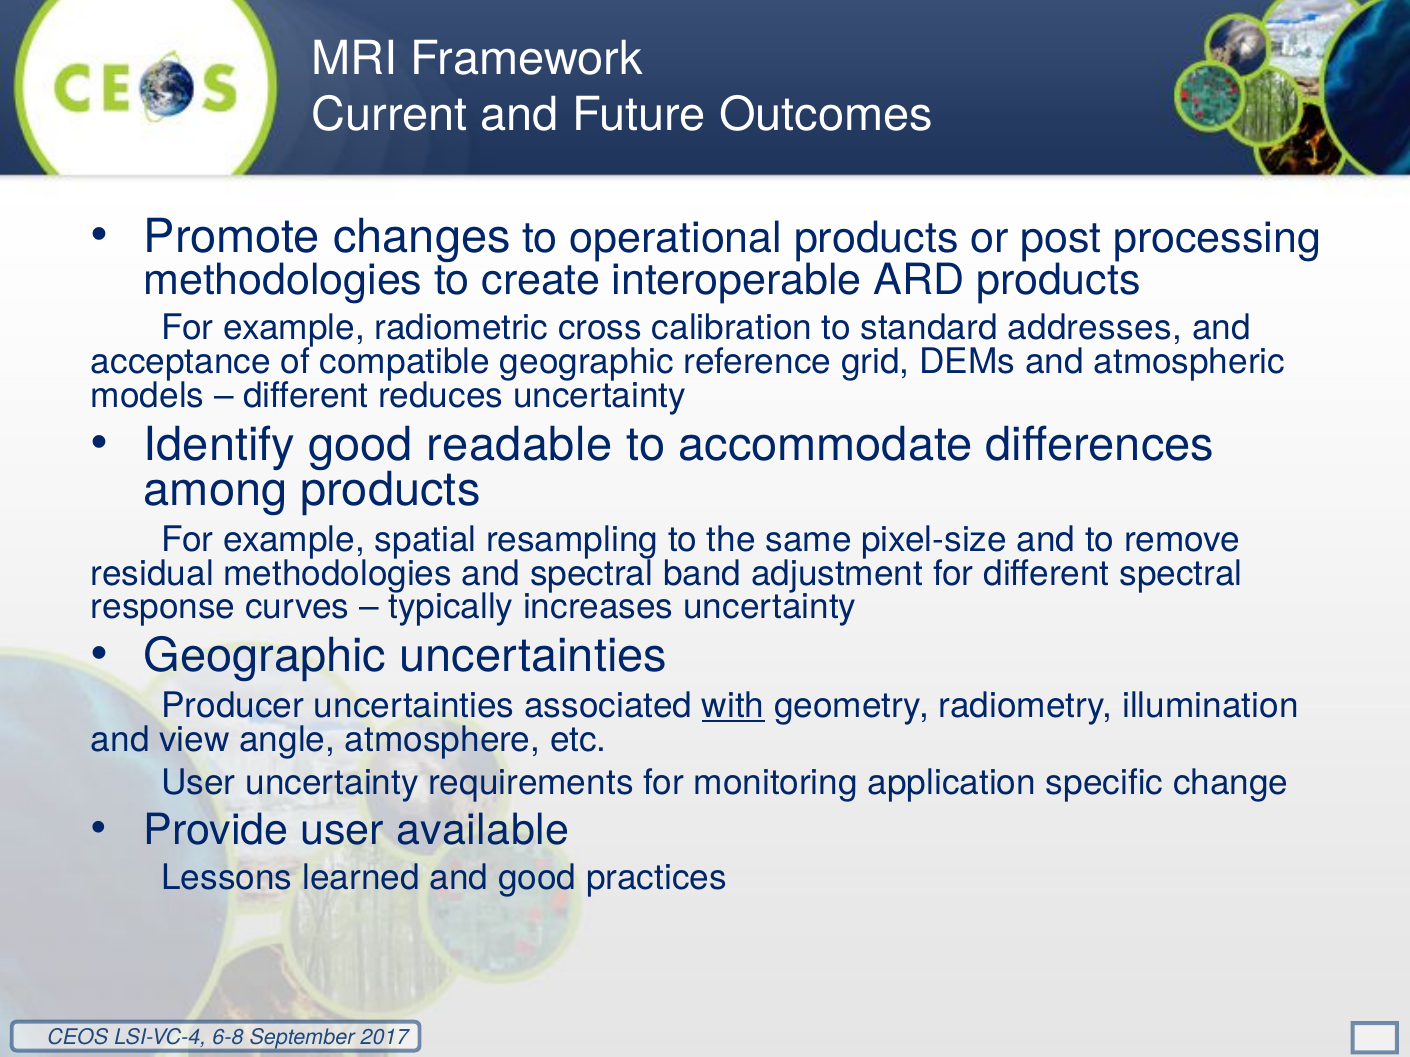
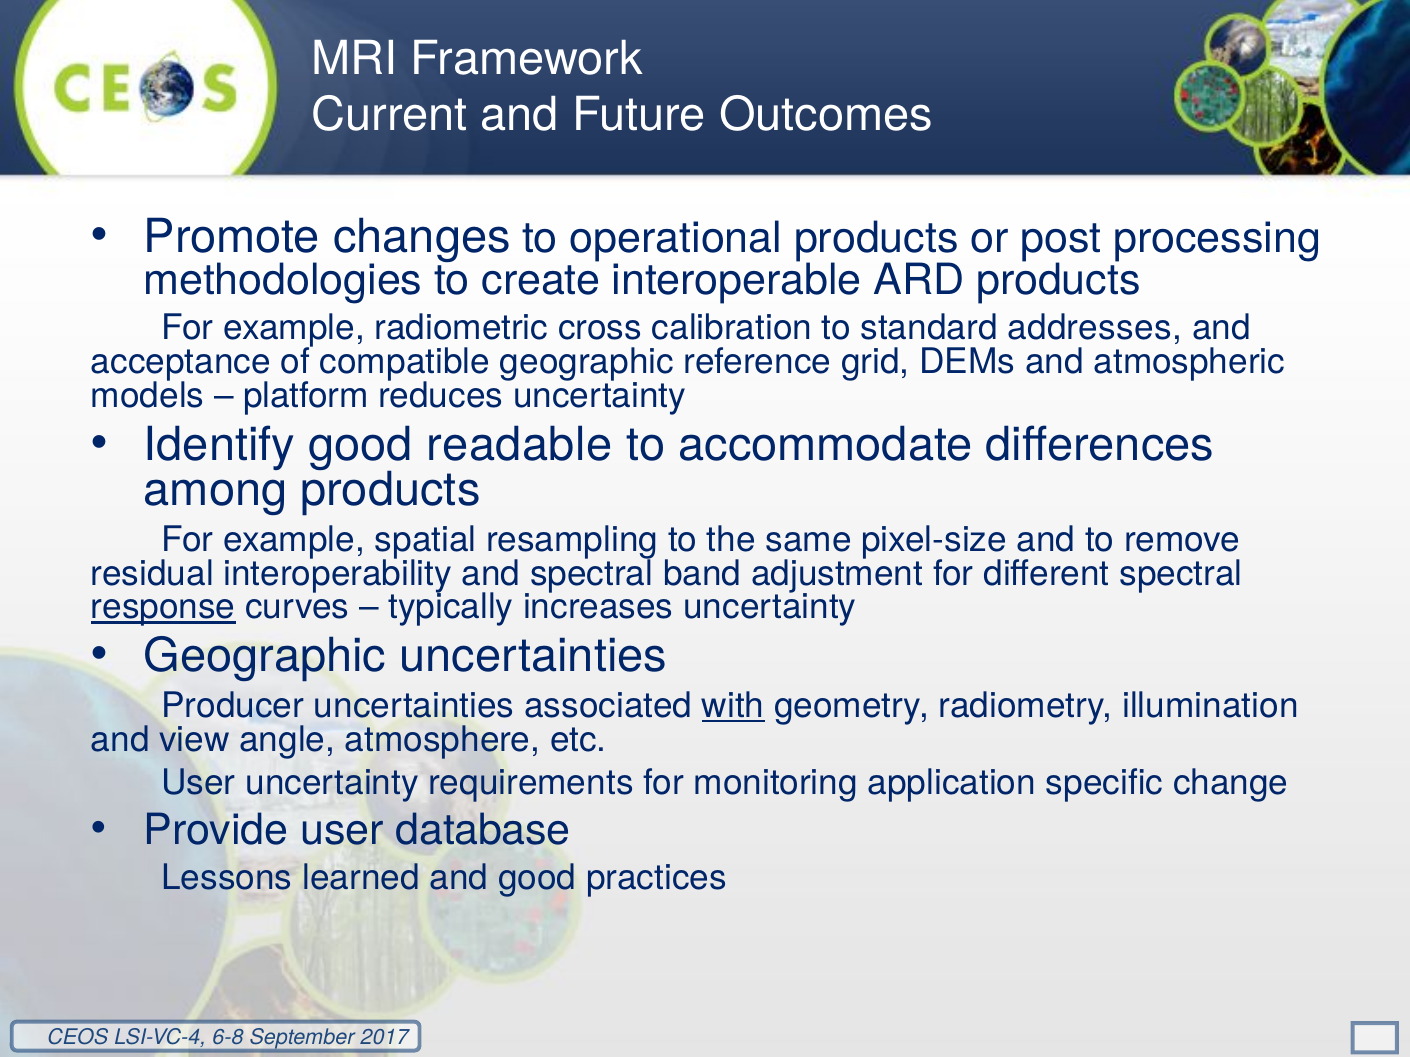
different at (306, 396): different -> platform
residual methodologies: methodologies -> interoperability
response underline: none -> present
available: available -> database
